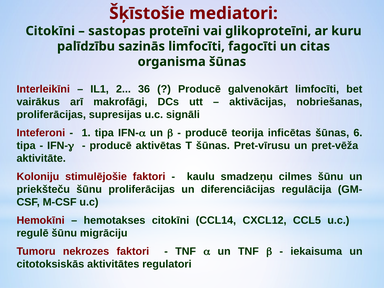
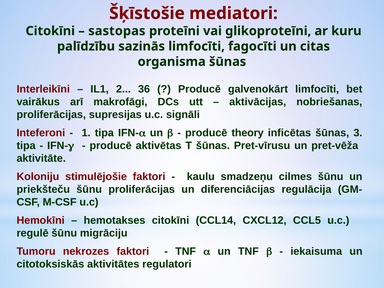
teorija: teorija -> theory
6: 6 -> 3
